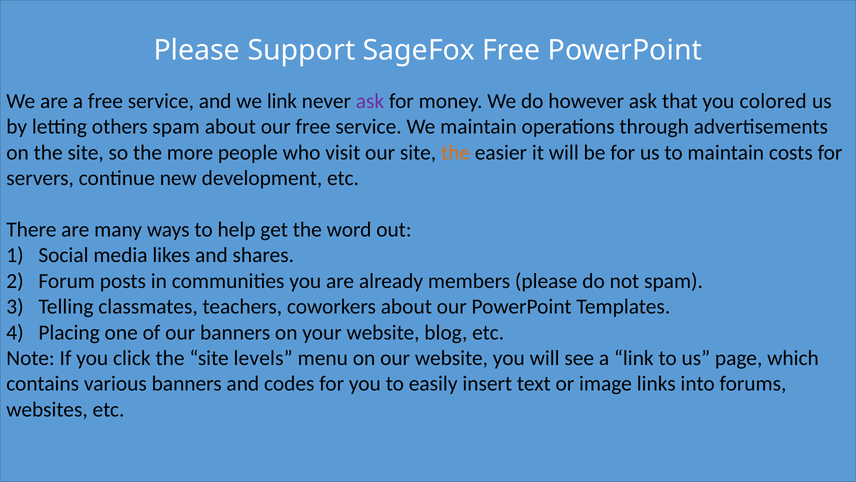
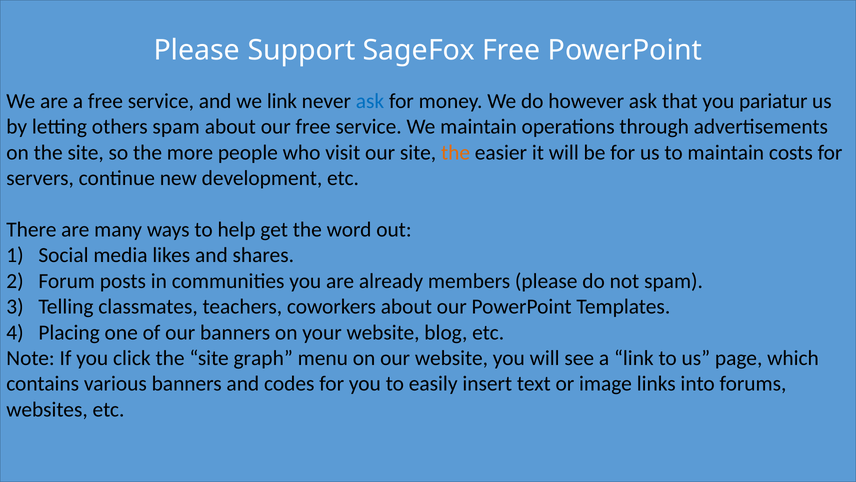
ask at (370, 101) colour: purple -> blue
colored: colored -> pariatur
levels: levels -> graph
